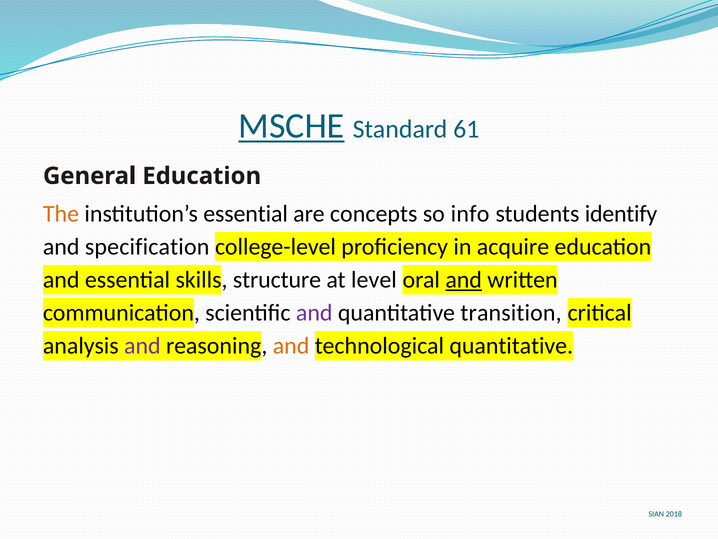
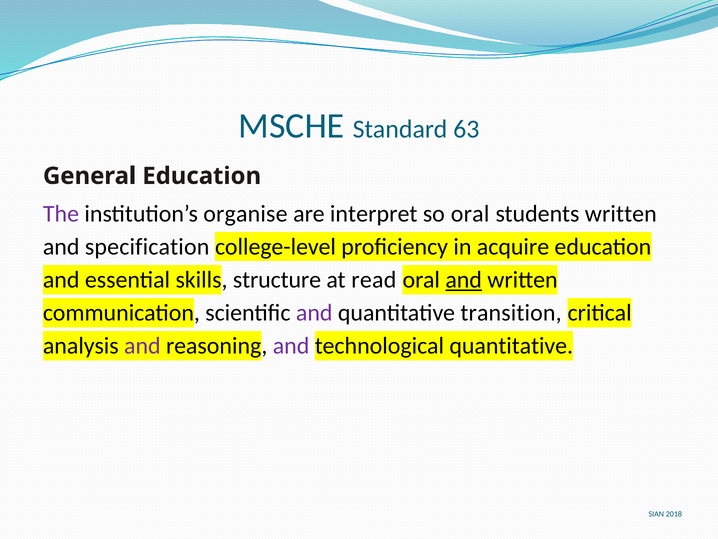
MSCHE underline: present -> none
61: 61 -> 63
The colour: orange -> purple
institution’s essential: essential -> organise
concepts: concepts -> interpret
so info: info -> oral
students identify: identify -> written
level: level -> read
and at (291, 346) colour: orange -> purple
